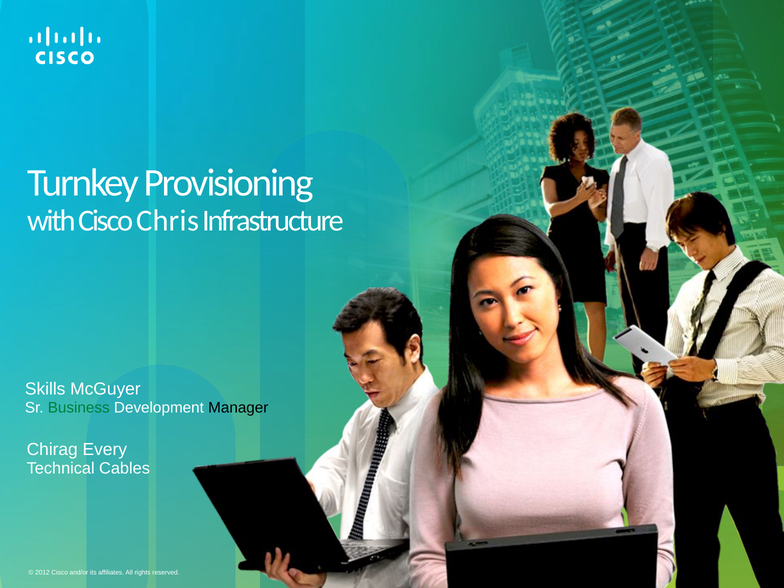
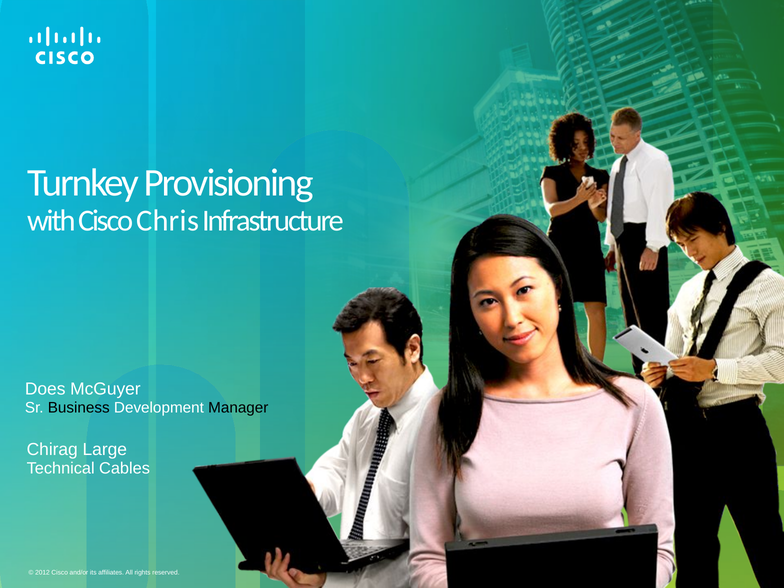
Skills: Skills -> Does
Business colour: green -> black
Every: Every -> Large
